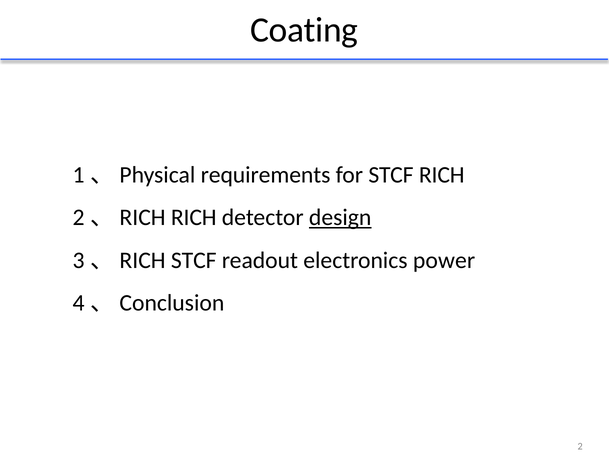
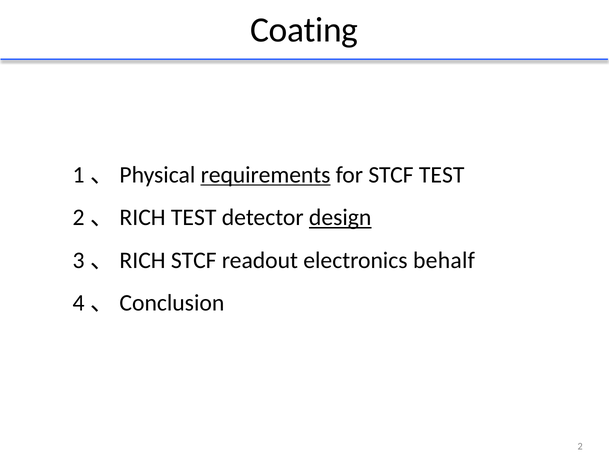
requirements underline: none -> present
STCF RICH: RICH -> TEST
2、RICH RICH: RICH -> TEST
power: power -> behalf
